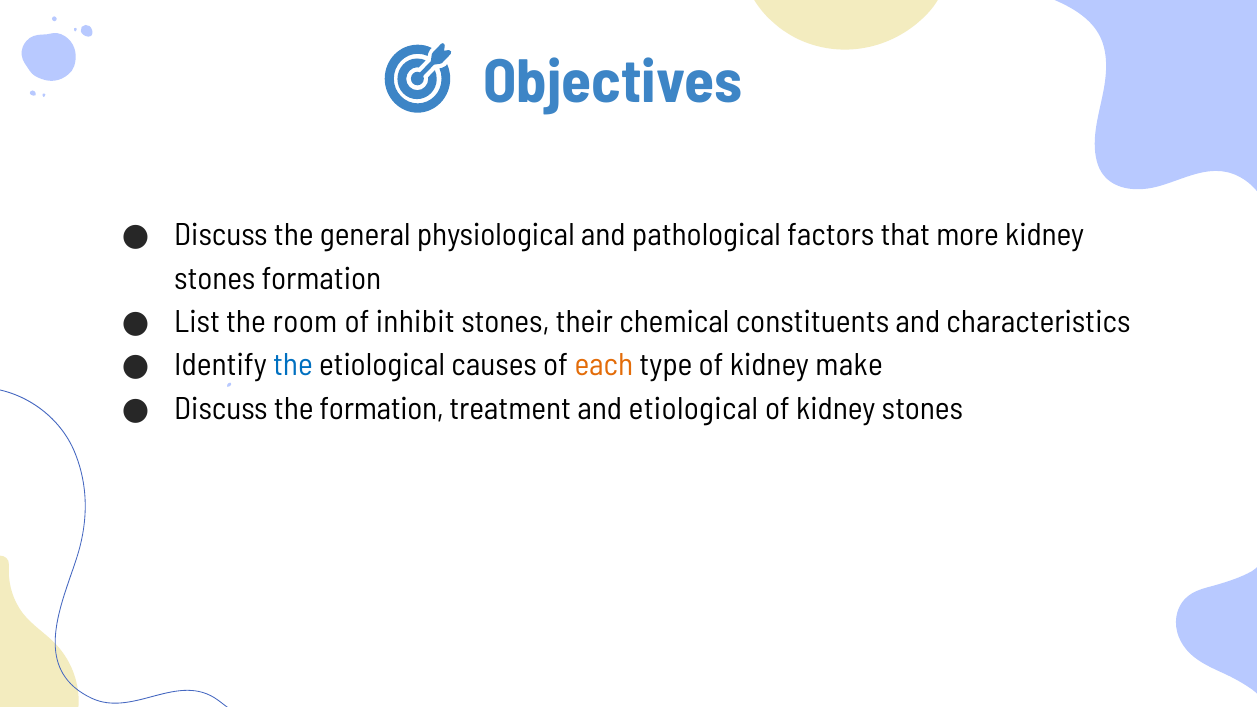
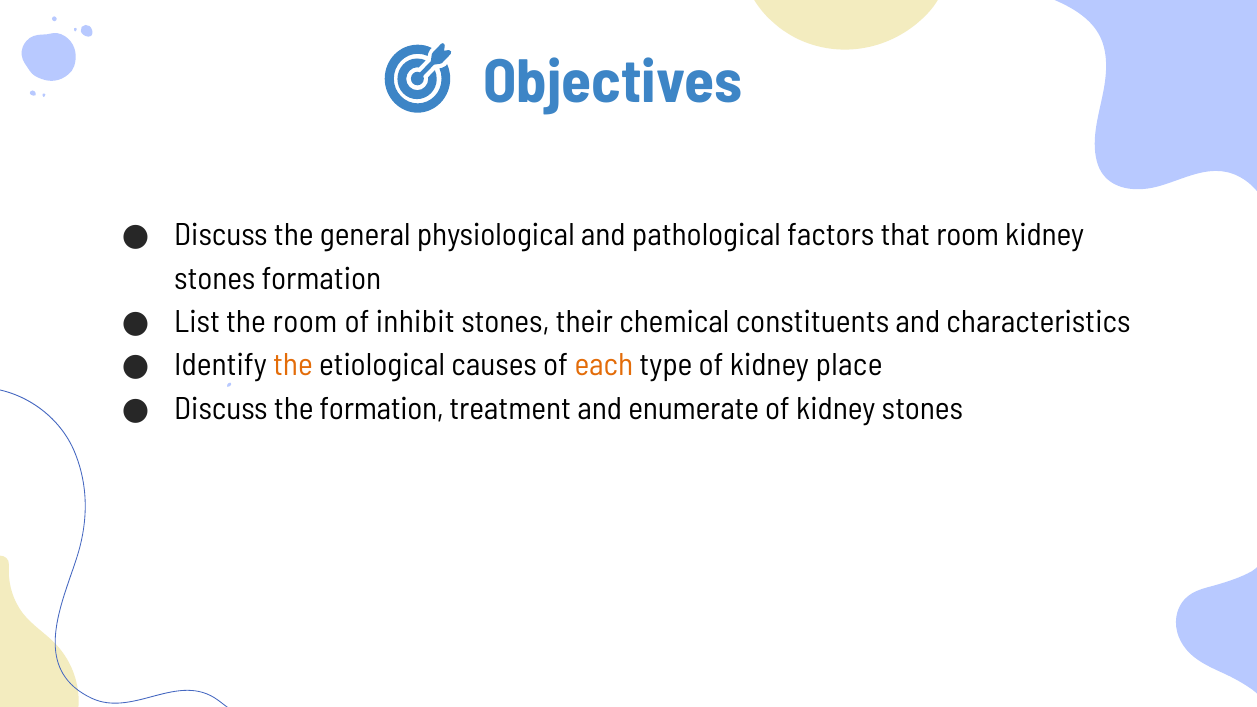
that more: more -> room
the at (293, 365) colour: blue -> orange
make: make -> place
and etiological: etiological -> enumerate
